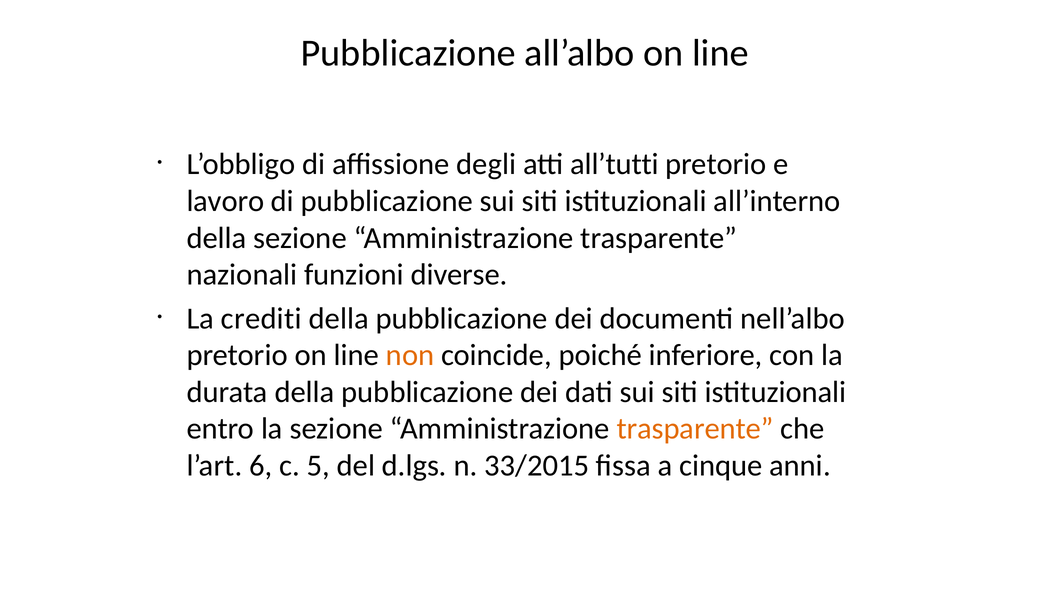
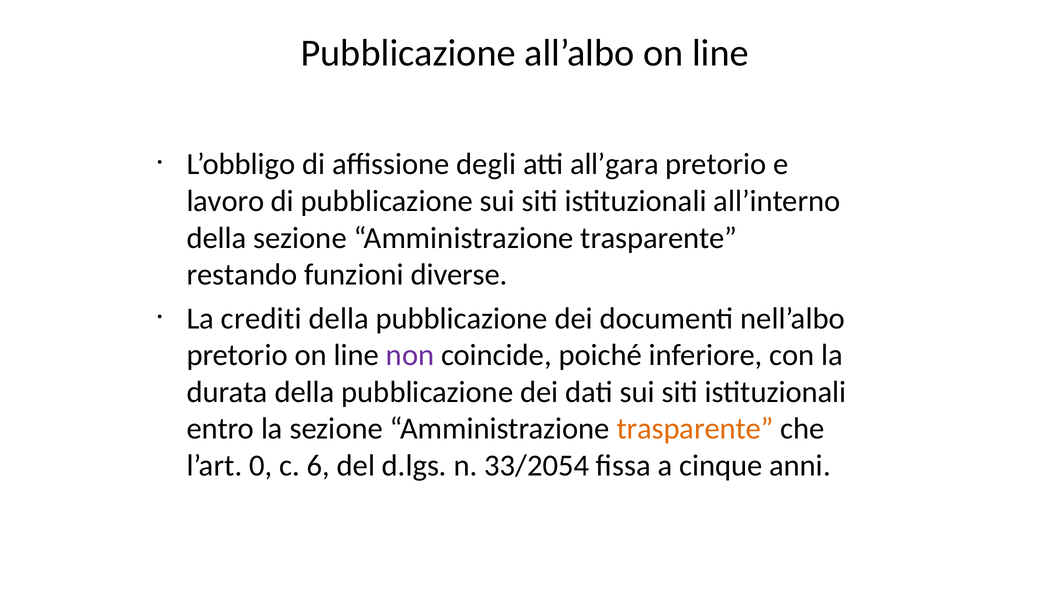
all’tutti: all’tutti -> all’gara
nazionali: nazionali -> restando
non colour: orange -> purple
6: 6 -> 0
5: 5 -> 6
33/2015: 33/2015 -> 33/2054
